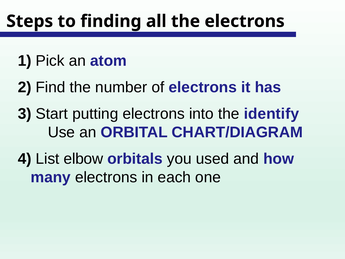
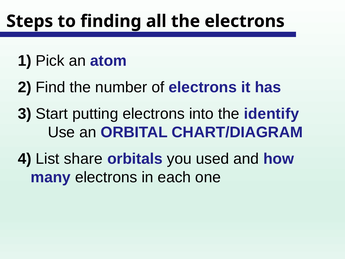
elbow: elbow -> share
